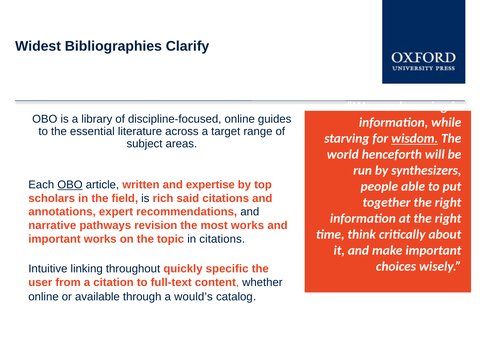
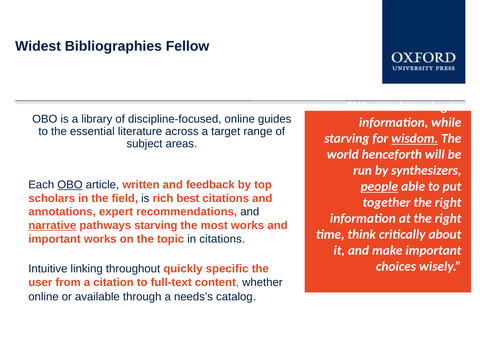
Clarify: Clarify -> Fellow
expertise: expertise -> feedback
people underline: none -> present
said: said -> best
narrative underline: none -> present
pathways revision: revision -> starving
would’s: would’s -> needs’s
